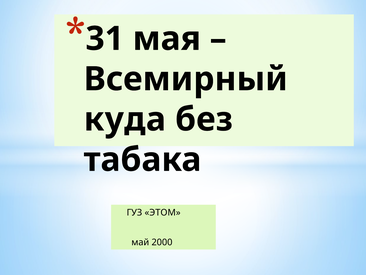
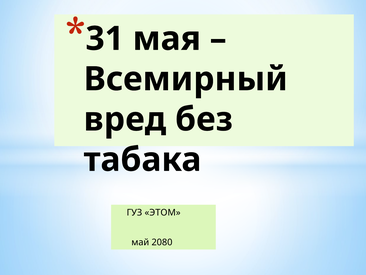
куда: куда -> вред
2000: 2000 -> 2080
